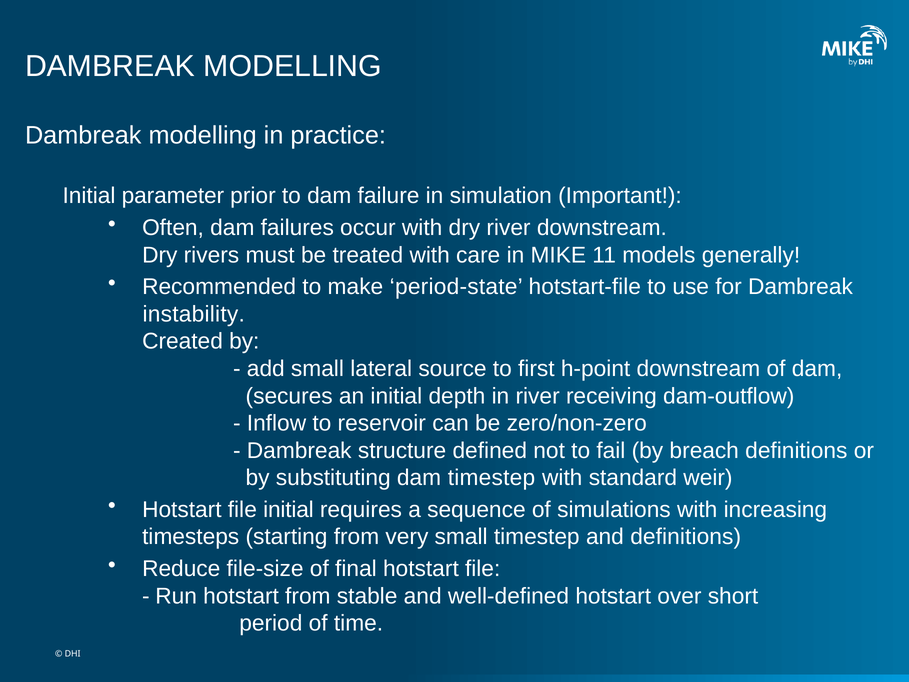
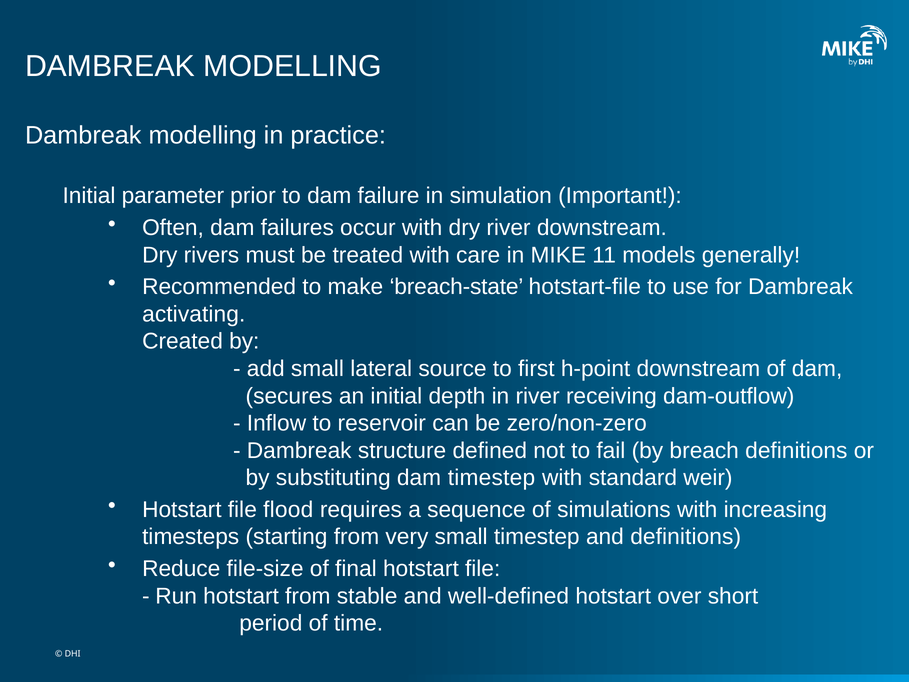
period-state: period-state -> breach-state
instability: instability -> activating
file initial: initial -> flood
